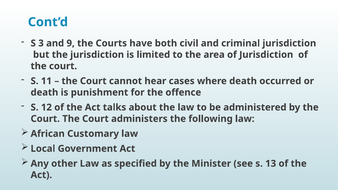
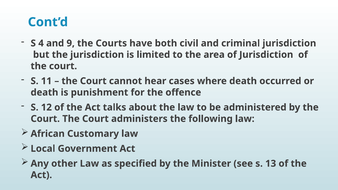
3: 3 -> 4
